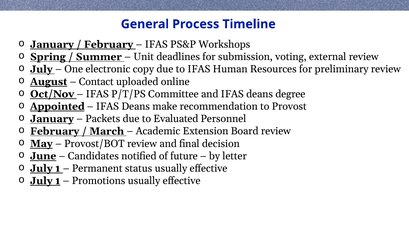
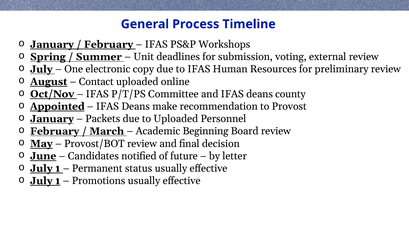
degree: degree -> county
to Evaluated: Evaluated -> Uploaded
Extension: Extension -> Beginning
